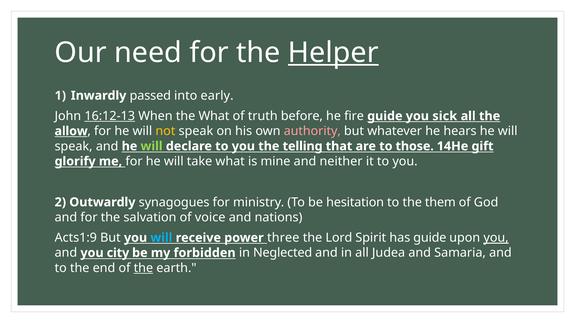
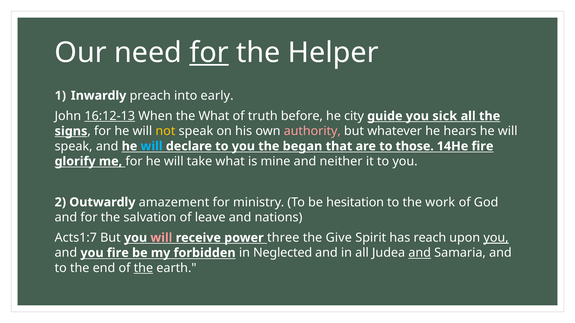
for at (209, 53) underline: none -> present
Helper underline: present -> none
passed: passed -> preach
fire: fire -> city
allow: allow -> signs
will at (152, 146) colour: light green -> light blue
telling: telling -> began
14He gift: gift -> fire
synagogues: synagogues -> amazement
them: them -> work
voice: voice -> leave
Acts1:9: Acts1:9 -> Acts1:7
will at (161, 238) colour: light blue -> pink
Lord: Lord -> Give
has guide: guide -> reach
you city: city -> fire
and at (420, 253) underline: none -> present
